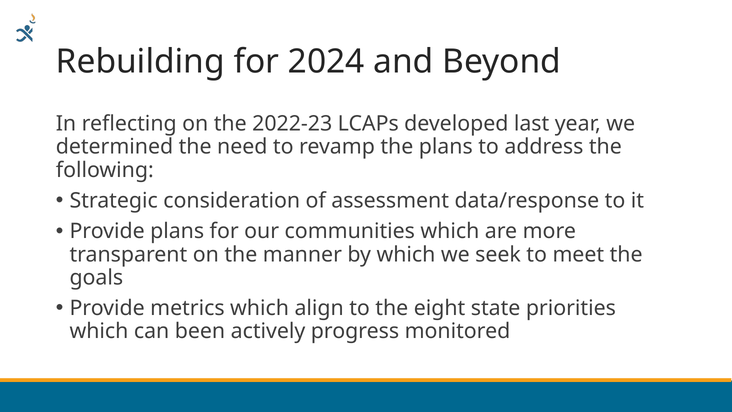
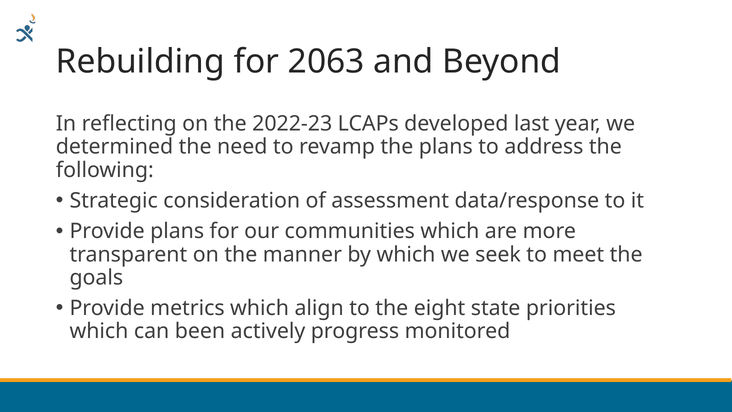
2024: 2024 -> 2063
